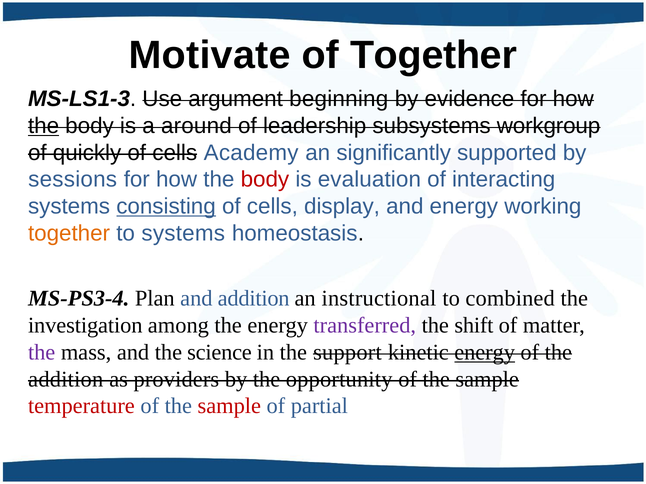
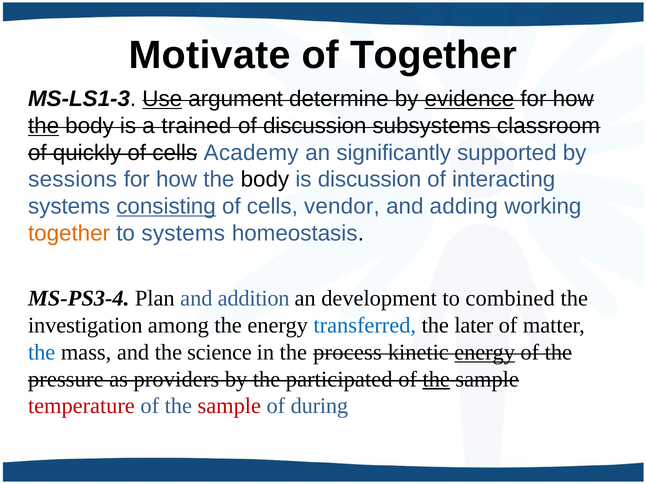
Use underline: none -> present
beginning: beginning -> determine
evidence underline: none -> present
around: around -> trained
of leadership: leadership -> discussion
workgroup: workgroup -> classroom
body at (265, 180) colour: red -> black
is evaluation: evaluation -> discussion
display: display -> vendor
and energy: energy -> adding
instructional: instructional -> development
transferred colour: purple -> blue
shift: shift -> later
the at (42, 353) colour: purple -> blue
support: support -> process
addition at (66, 380): addition -> pressure
opportunity: opportunity -> participated
the at (436, 380) underline: none -> present
partial: partial -> during
